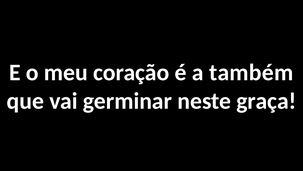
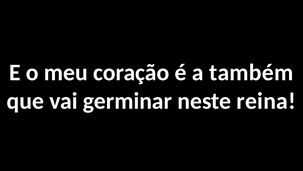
graça: graça -> reina
